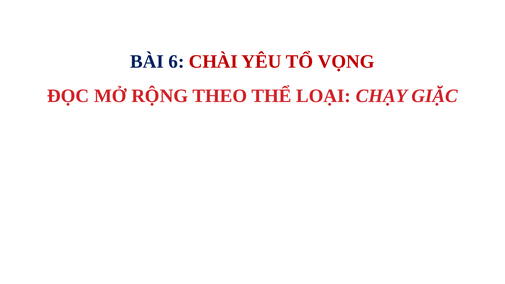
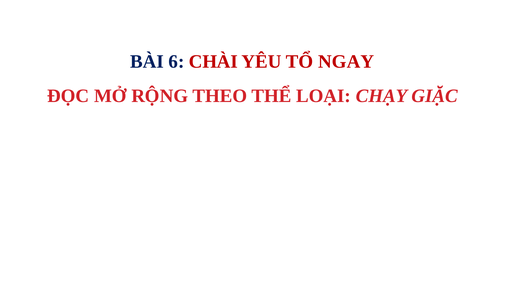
VỌNG: VỌNG -> NGAY
